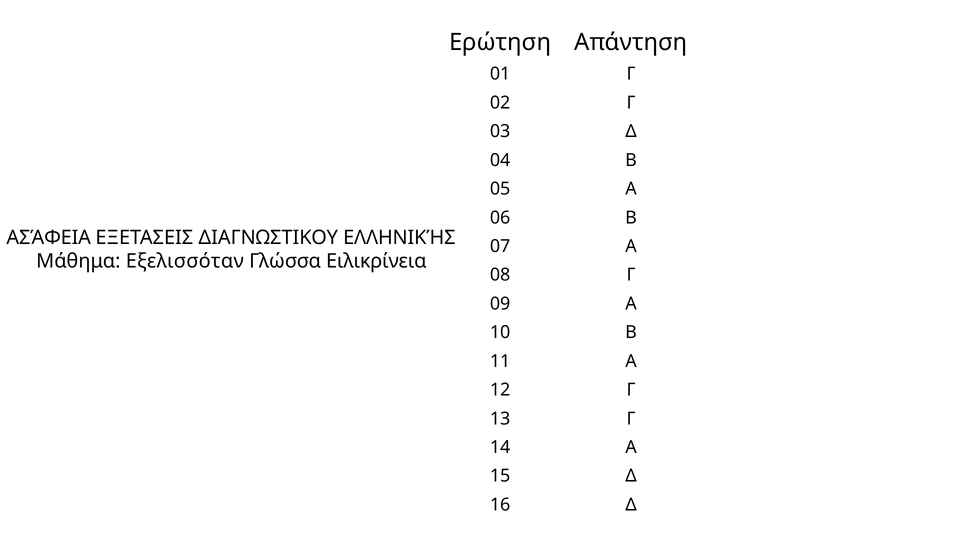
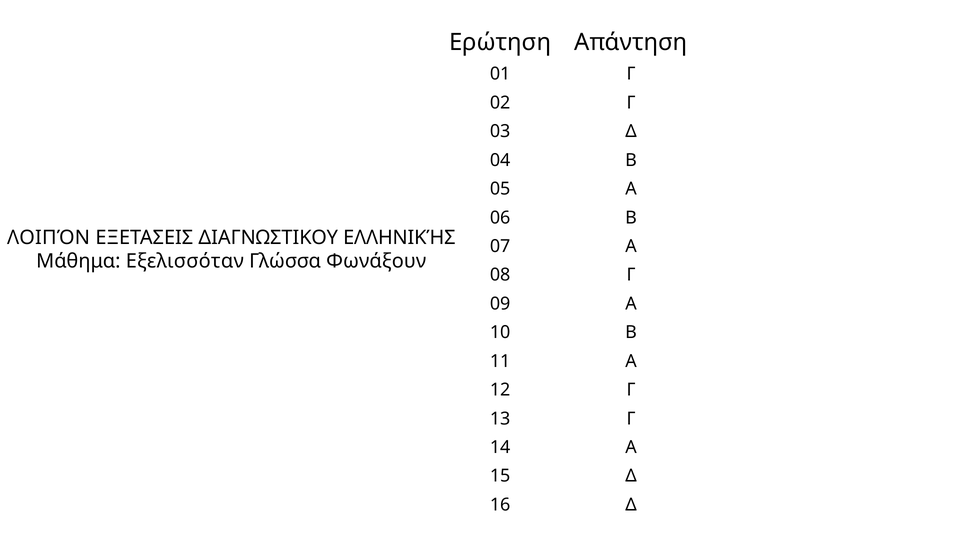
ΑΣΆΦΕΙΑ: ΑΣΆΦΕΙΑ -> ΛΟΙΠΌΝ
Ειλικρίνεια: Ειλικρίνεια -> Φωνάξουν
